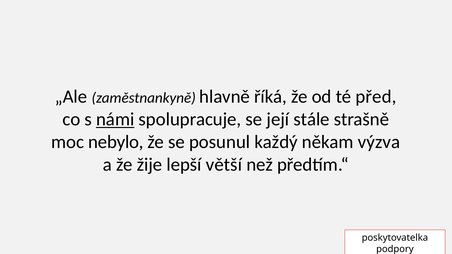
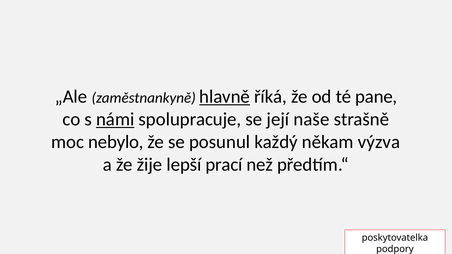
hlavně underline: none -> present
před: před -> pane
stále: stále -> naše
větší: větší -> prací
